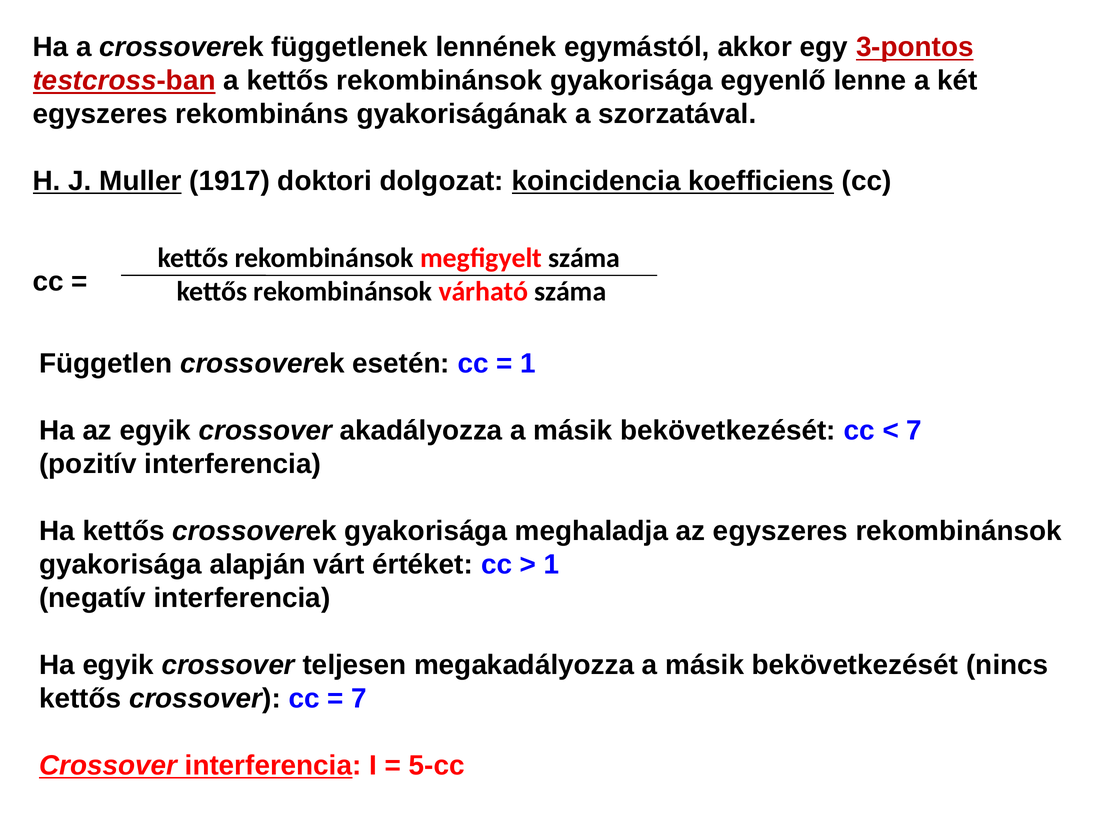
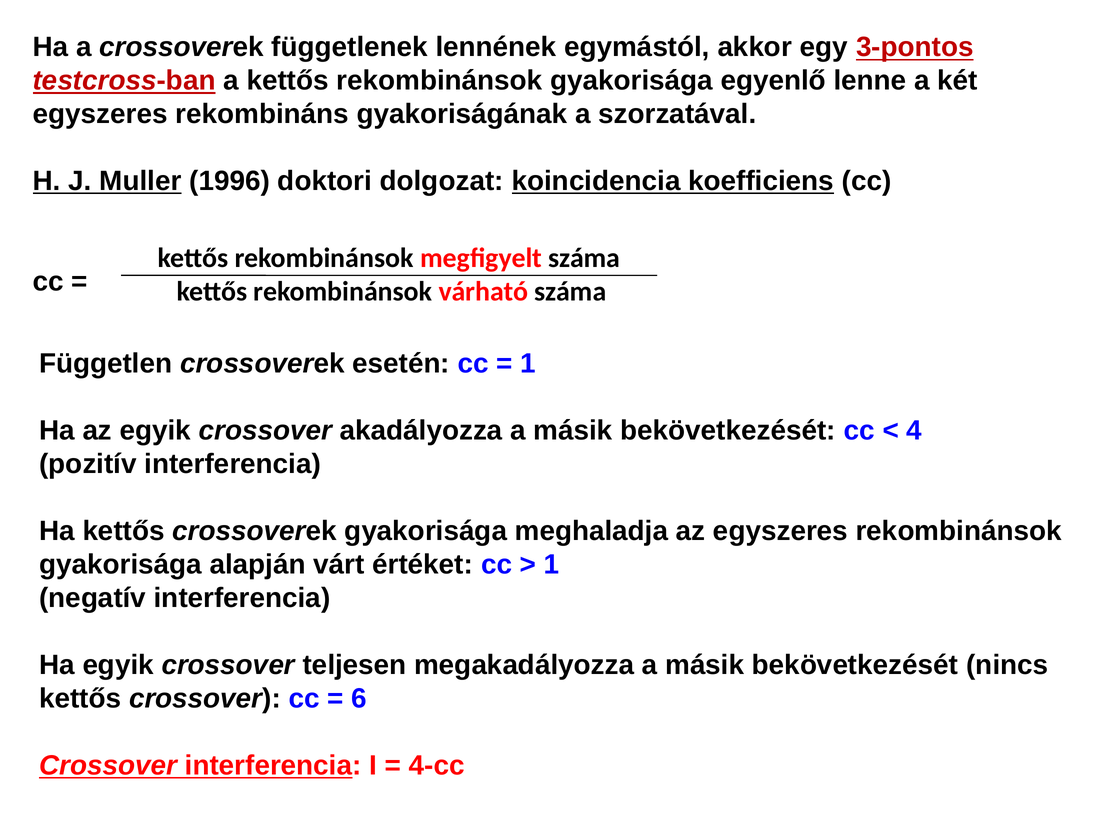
1917: 1917 -> 1996
7 at (914, 431): 7 -> 4
7 at (359, 698): 7 -> 6
5-cc: 5-cc -> 4-cc
